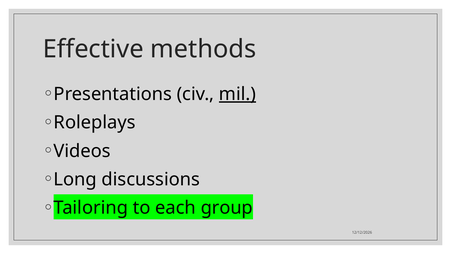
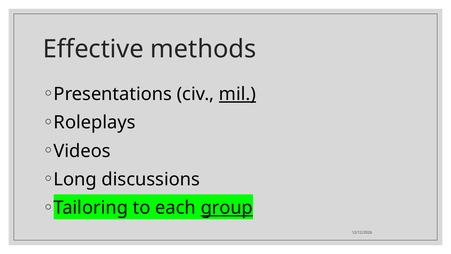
group underline: none -> present
